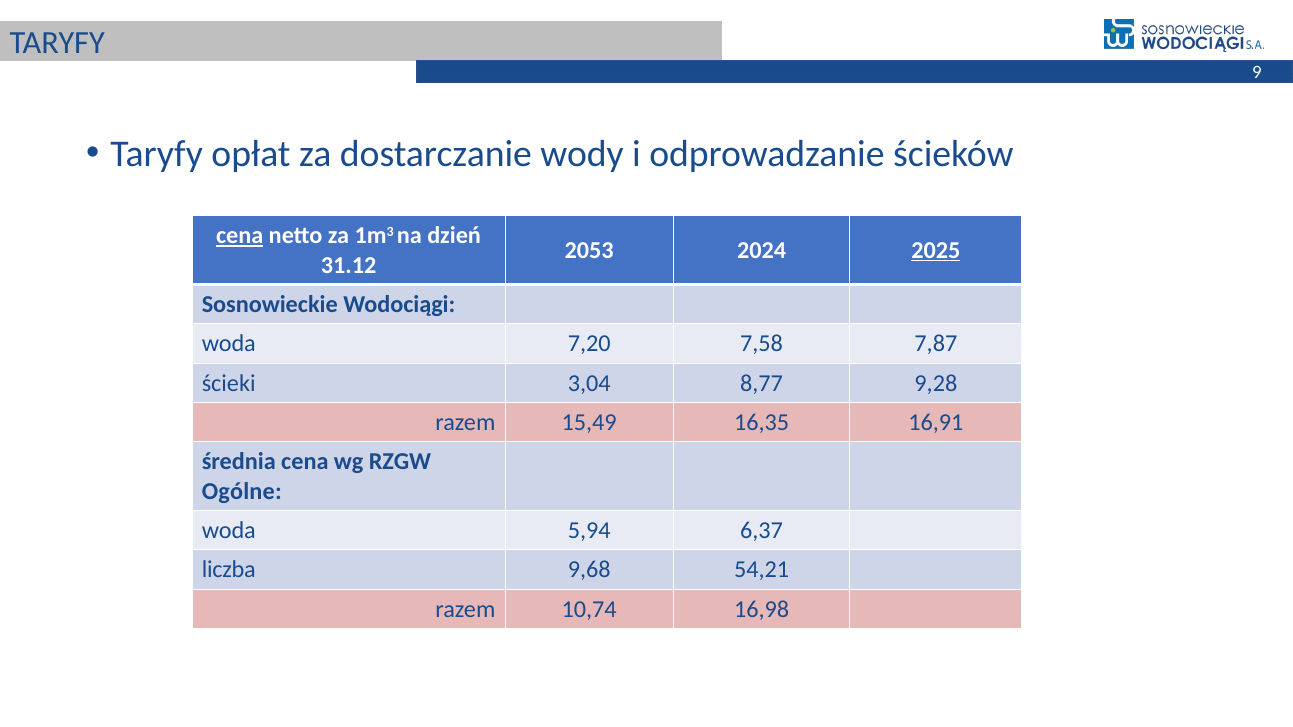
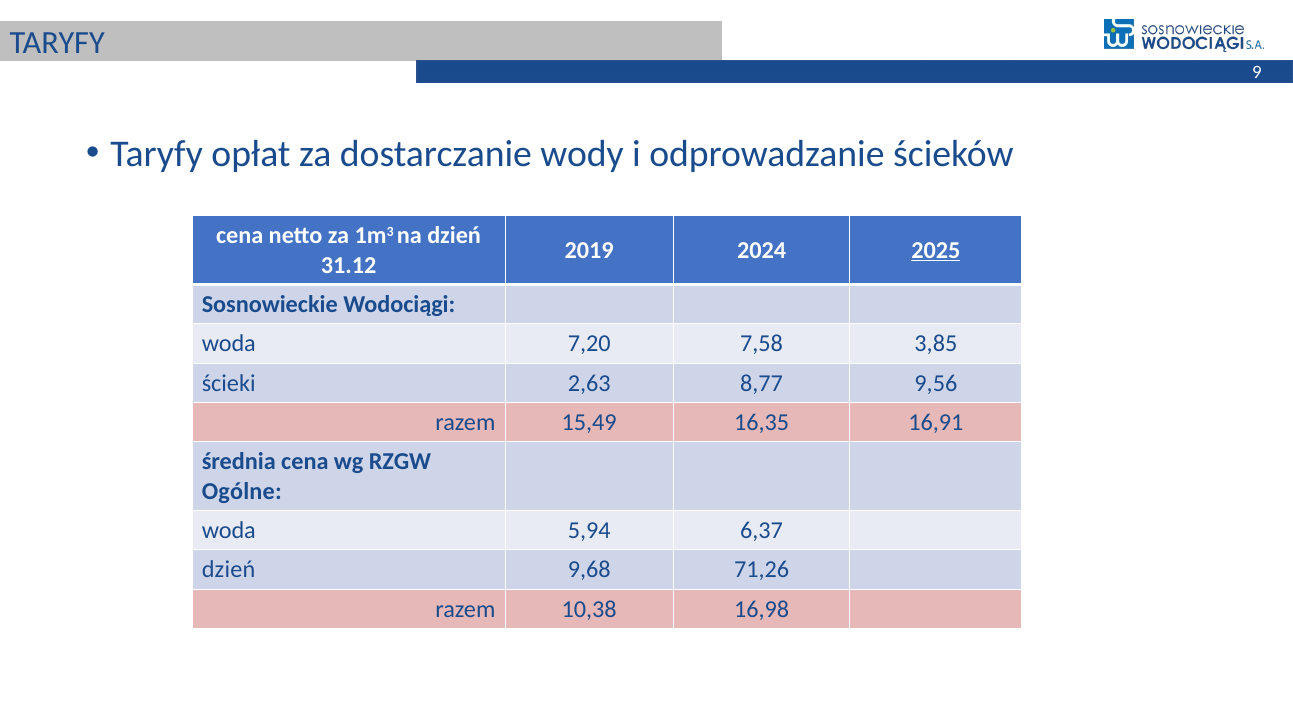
cena at (240, 236) underline: present -> none
2053: 2053 -> 2019
7,87: 7,87 -> 3,85
3,04: 3,04 -> 2,63
9,28: 9,28 -> 9,56
liczba at (229, 570): liczba -> dzień
54,21: 54,21 -> 71,26
10,74: 10,74 -> 10,38
